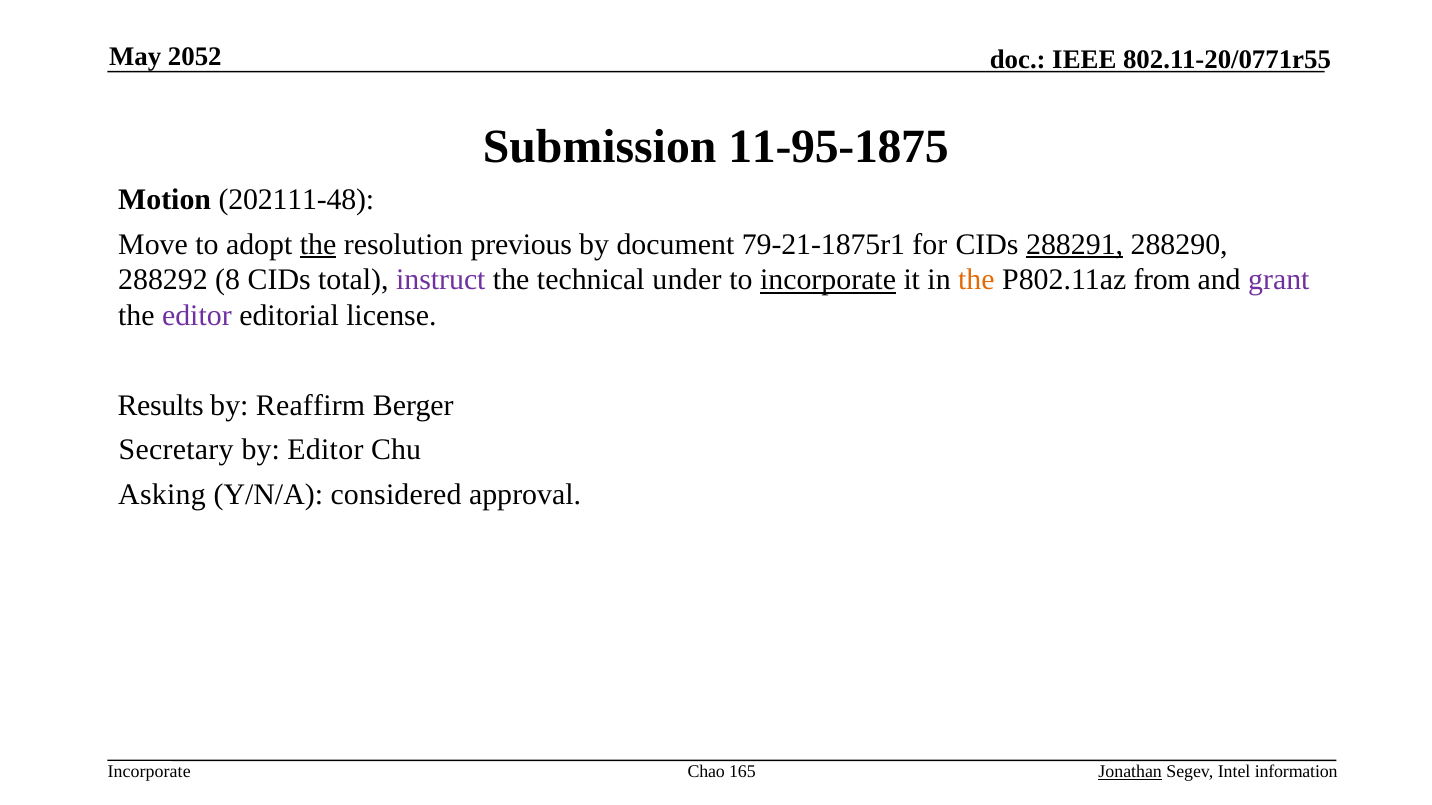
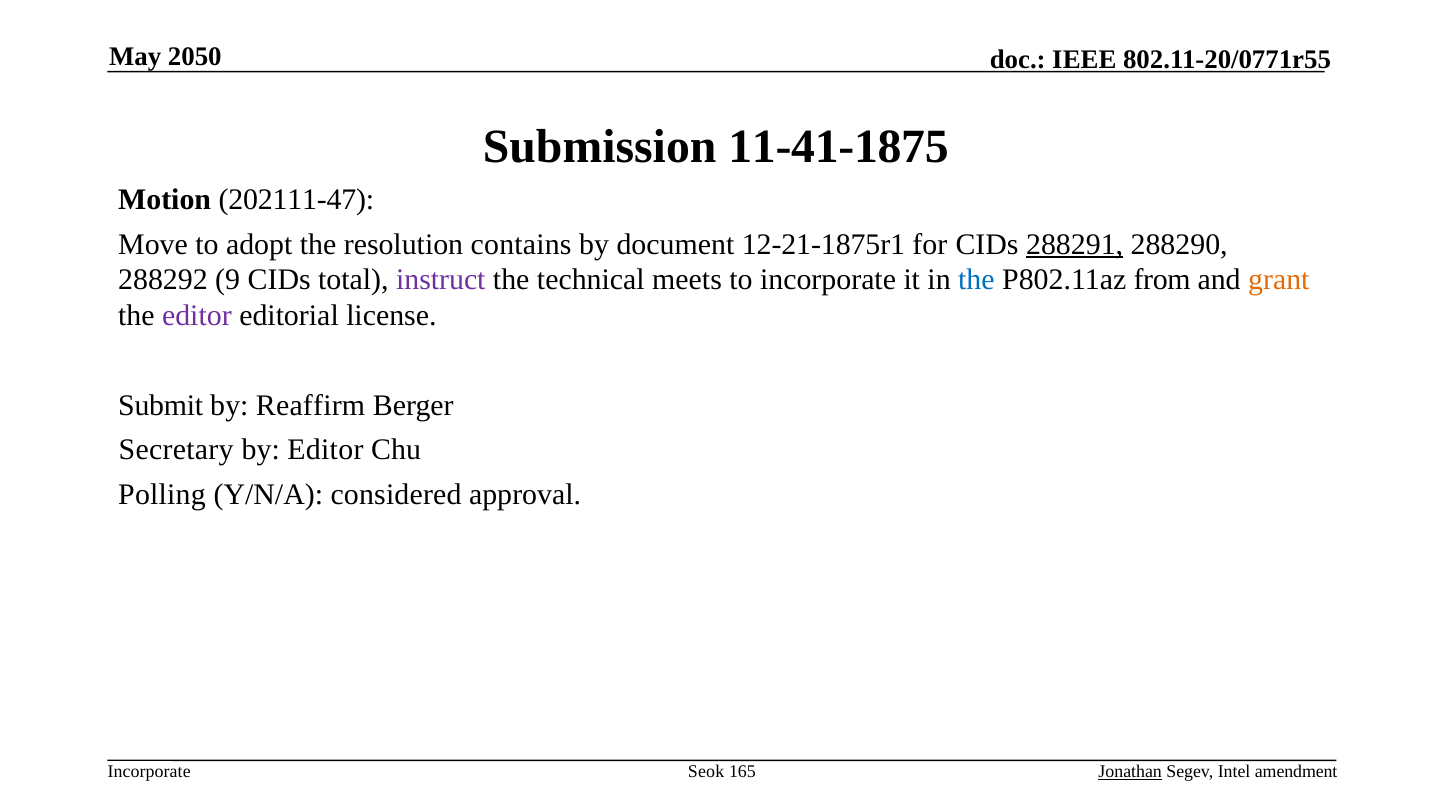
2052: 2052 -> 2050
11-95-1875: 11-95-1875 -> 11-41-1875
202111-48: 202111-48 -> 202111-47
the at (318, 244) underline: present -> none
previous: previous -> contains
79-21-1875r1: 79-21-1875r1 -> 12-21-1875r1
8: 8 -> 9
under: under -> meets
incorporate at (828, 280) underline: present -> none
the at (976, 280) colour: orange -> blue
grant colour: purple -> orange
Results: Results -> Submit
Asking: Asking -> Polling
Chao: Chao -> Seok
information: information -> amendment
